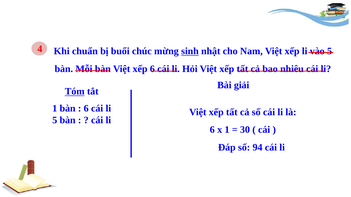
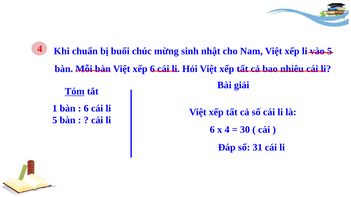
sinh underline: present -> none
x 1: 1 -> 4
94: 94 -> 31
